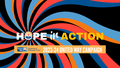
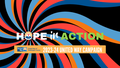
ACTION colour: yellow -> light green
